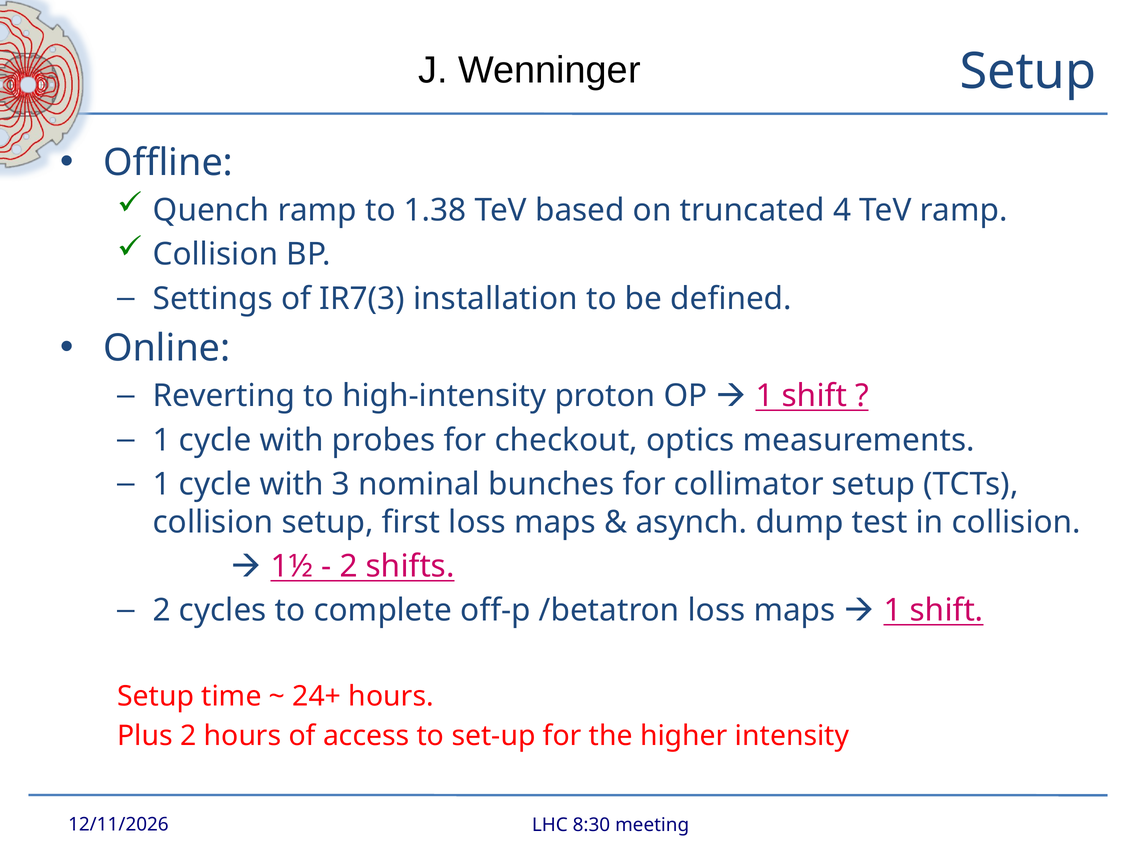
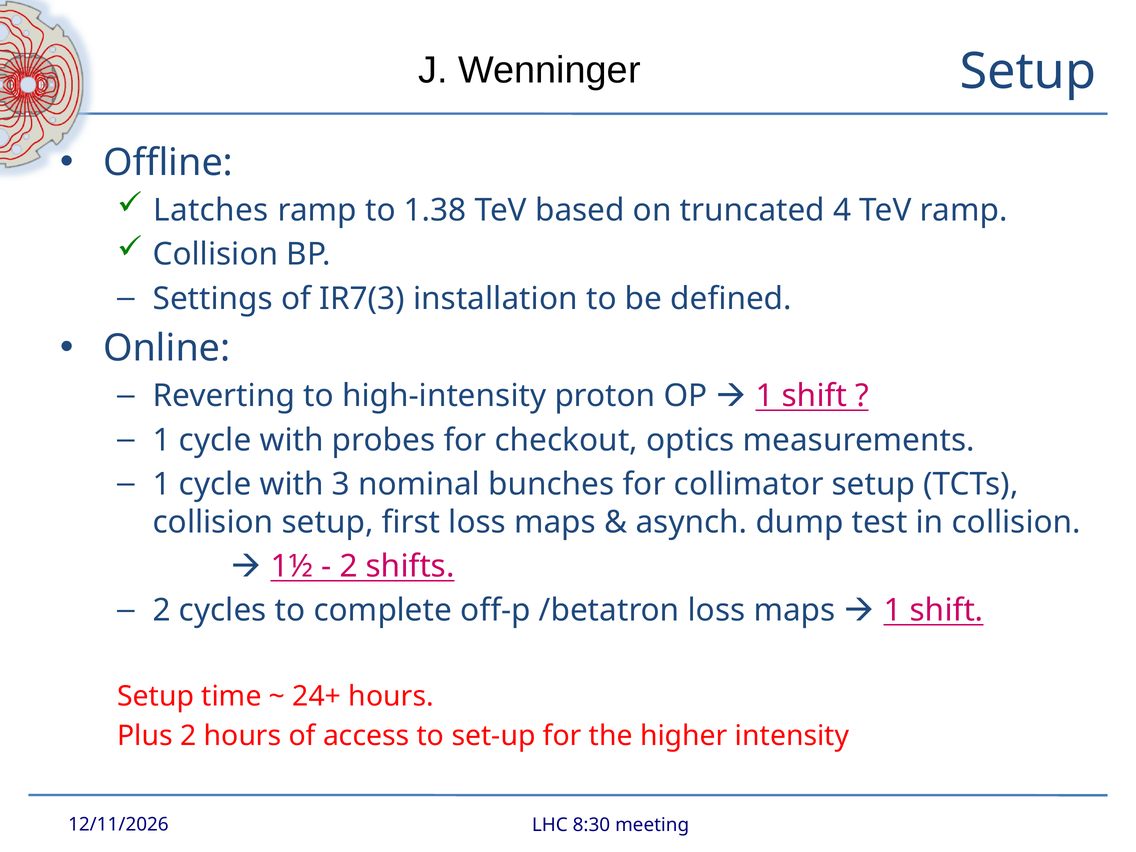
Quench: Quench -> Latches
